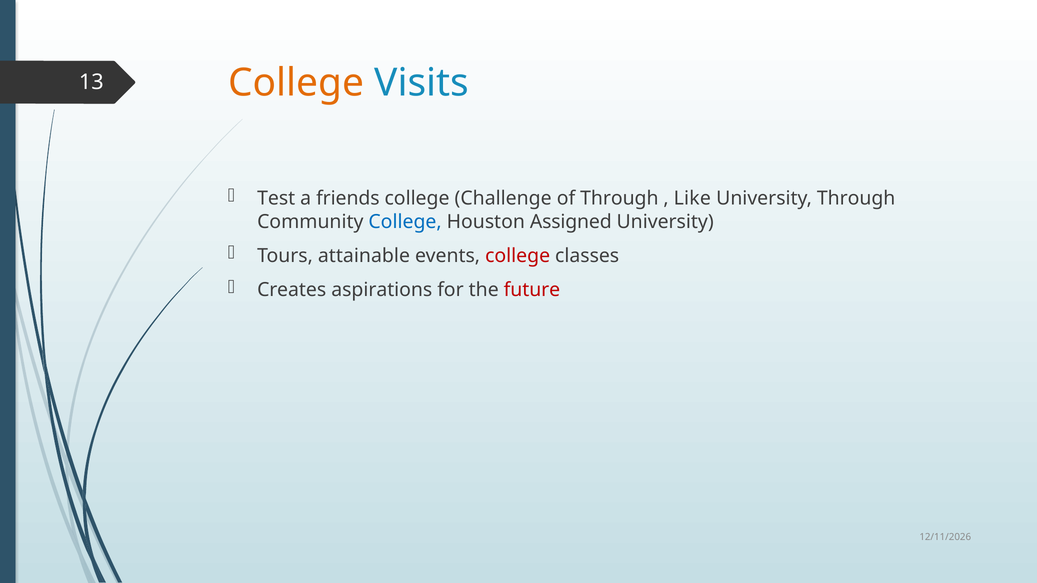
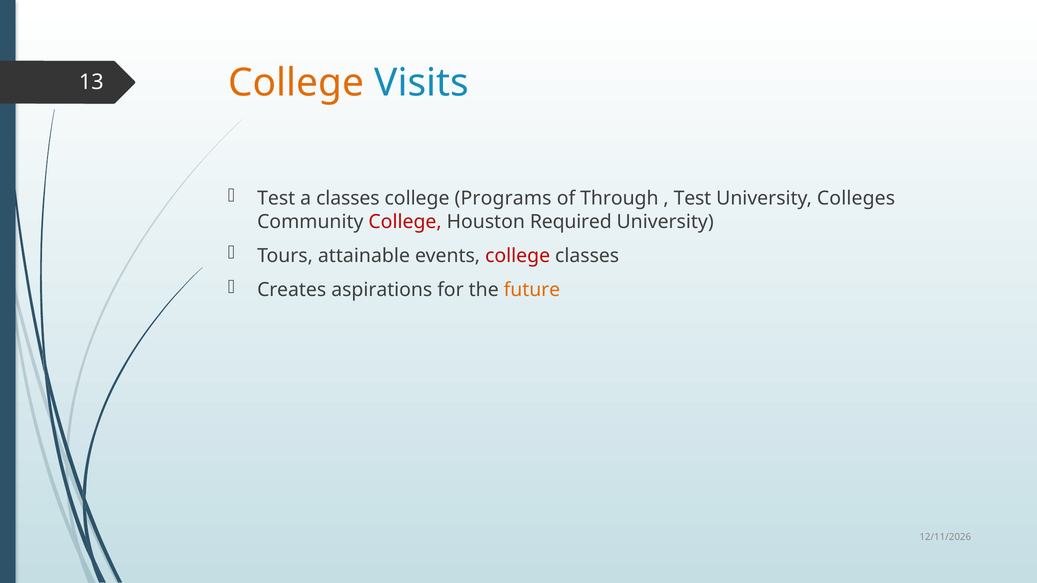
a friends: friends -> classes
Challenge: Challenge -> Programs
Like at (692, 198): Like -> Test
University Through: Through -> Colleges
College at (405, 222) colour: blue -> red
Assigned: Assigned -> Required
future colour: red -> orange
